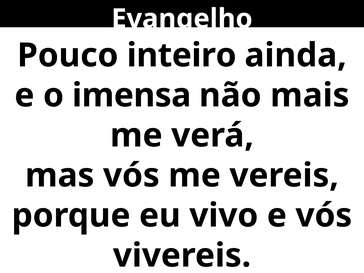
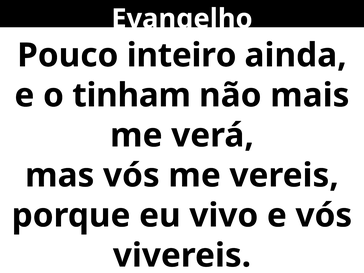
imensa: imensa -> tinham
